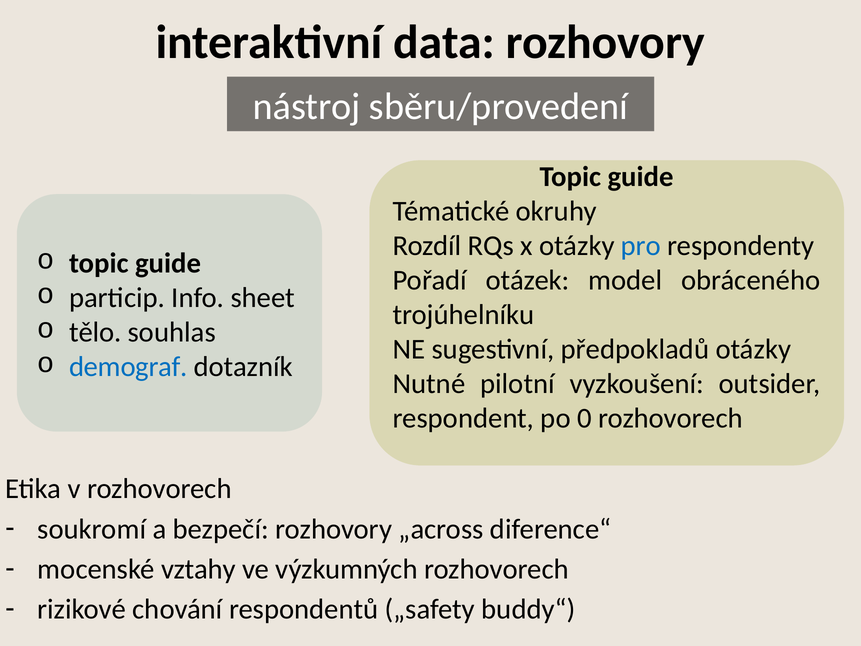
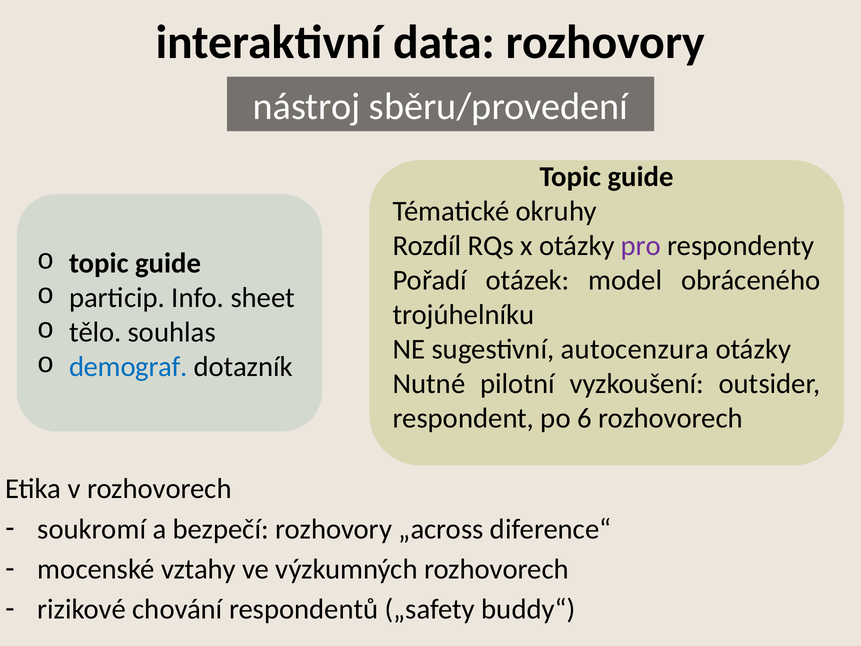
pro colour: blue -> purple
předpokladů: předpokladů -> autocenzura
0: 0 -> 6
